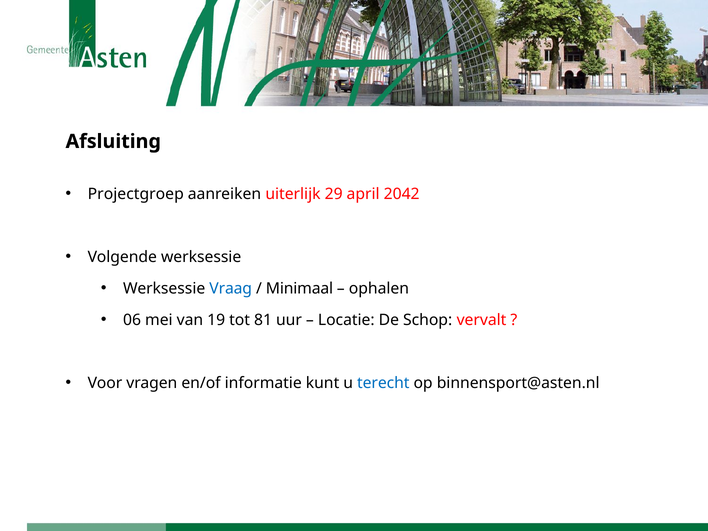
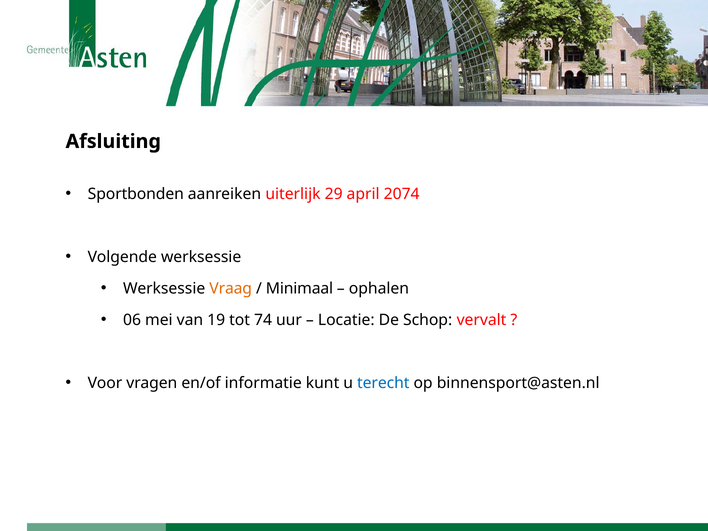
Projectgroep: Projectgroep -> Sportbonden
2042: 2042 -> 2074
Vraag colour: blue -> orange
81: 81 -> 74
